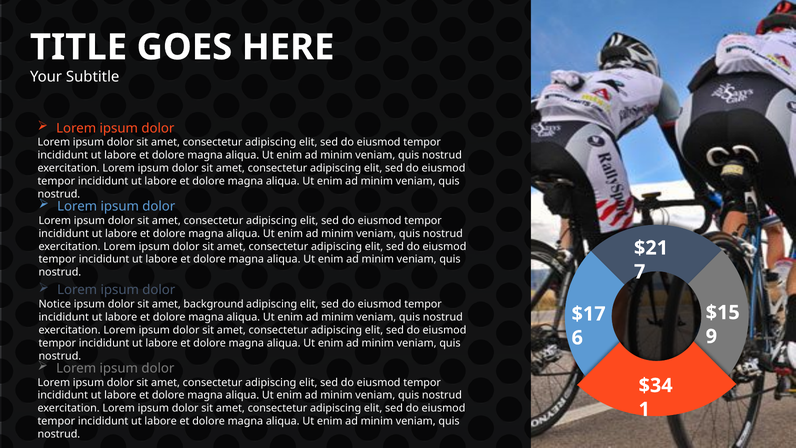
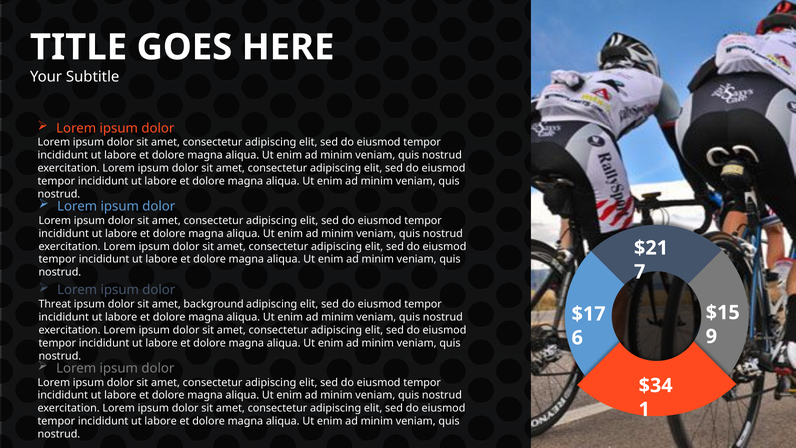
Notice: Notice -> Threat
